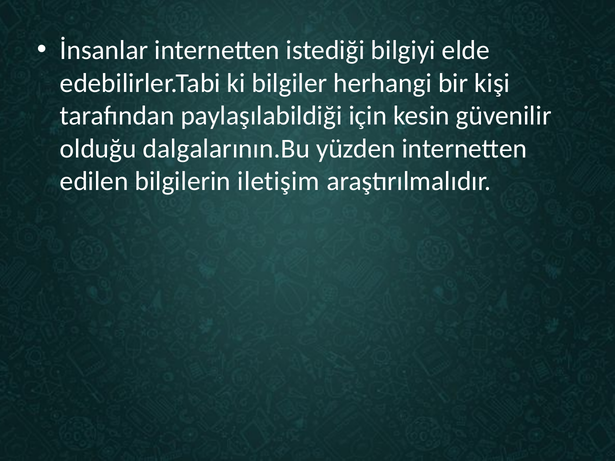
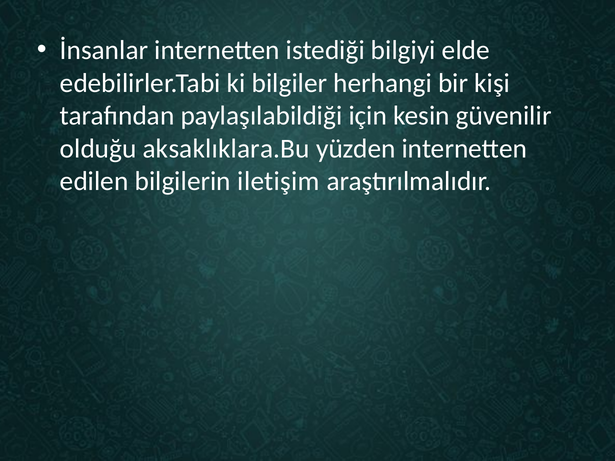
dalgalarının.Bu: dalgalarının.Bu -> aksaklıklara.Bu
